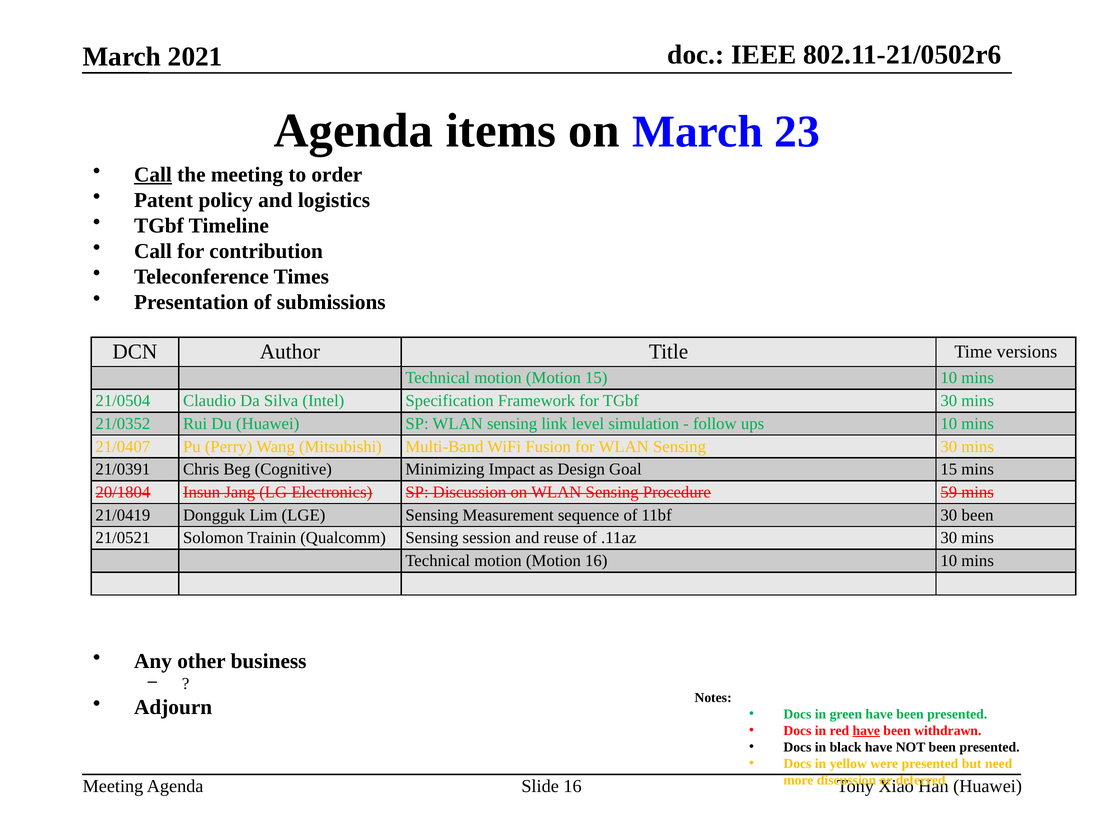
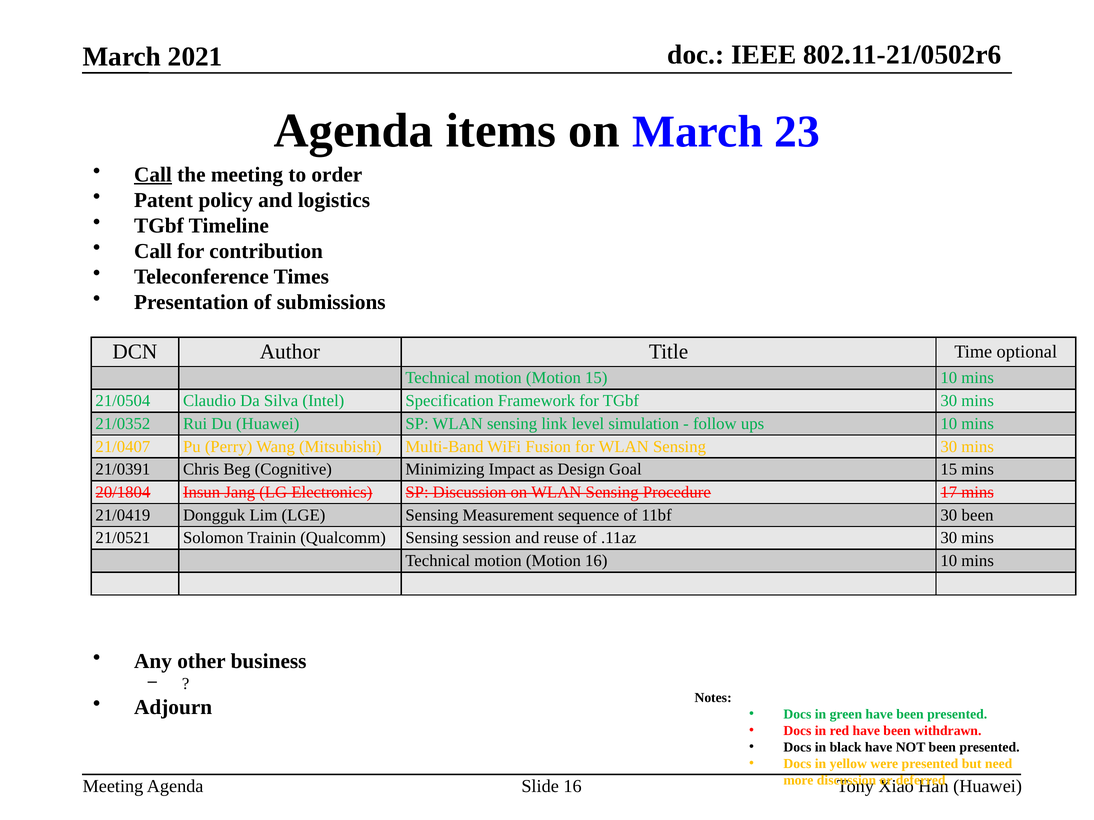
versions: versions -> optional
59: 59 -> 17
have at (866, 731) underline: present -> none
